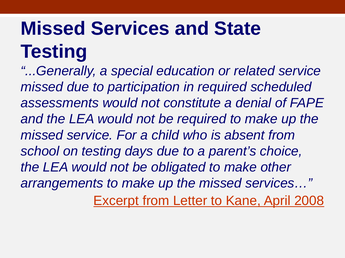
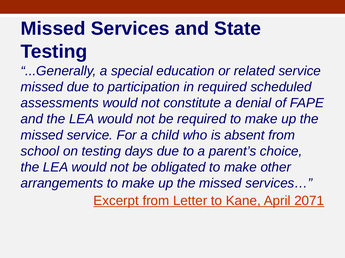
2008: 2008 -> 2071
